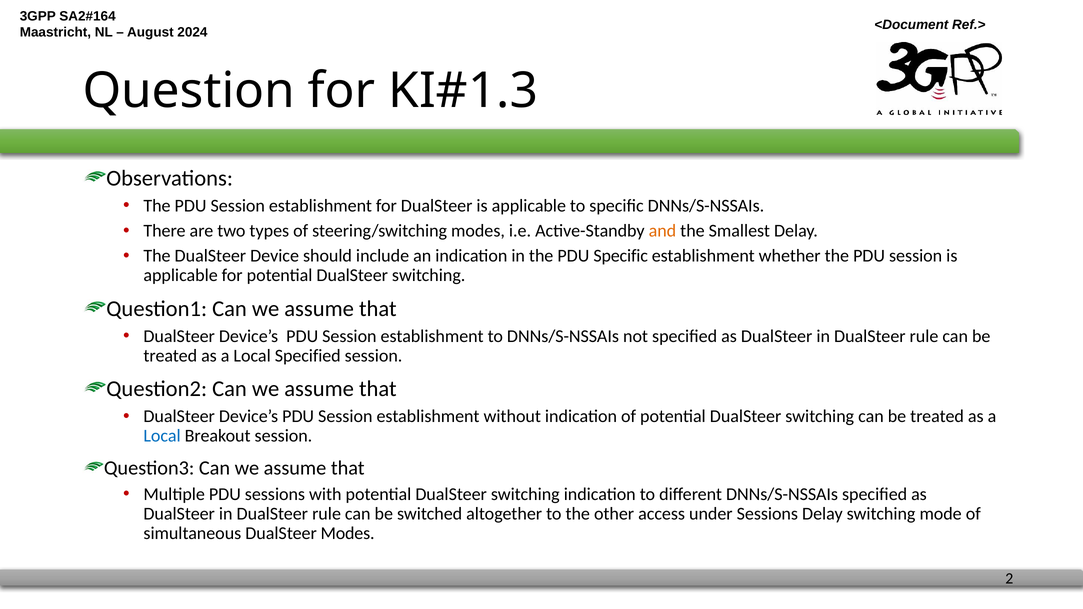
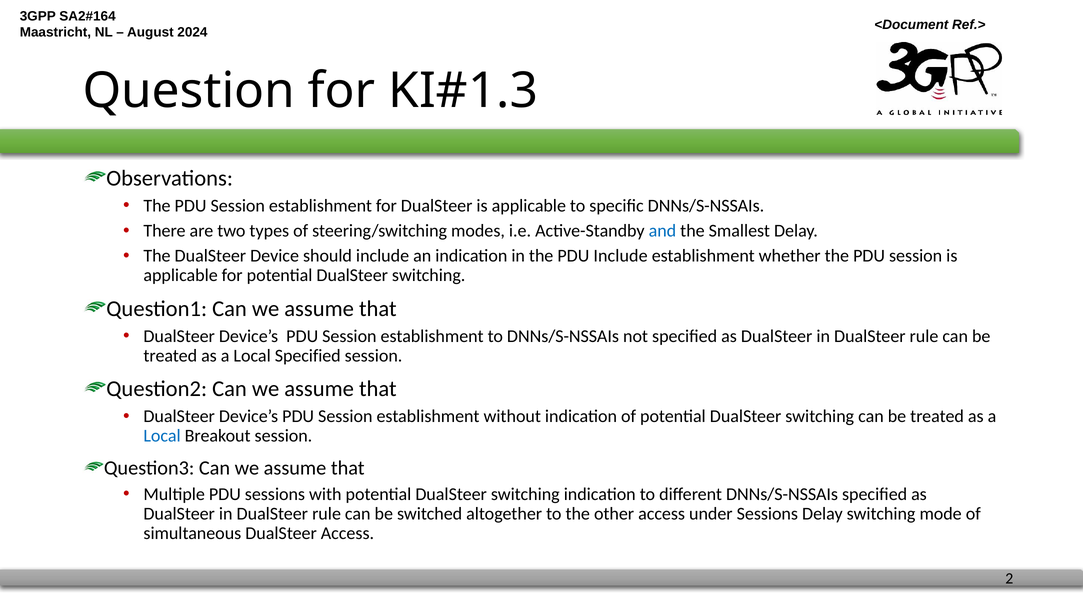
and colour: orange -> blue
PDU Specific: Specific -> Include
DualSteer Modes: Modes -> Access
